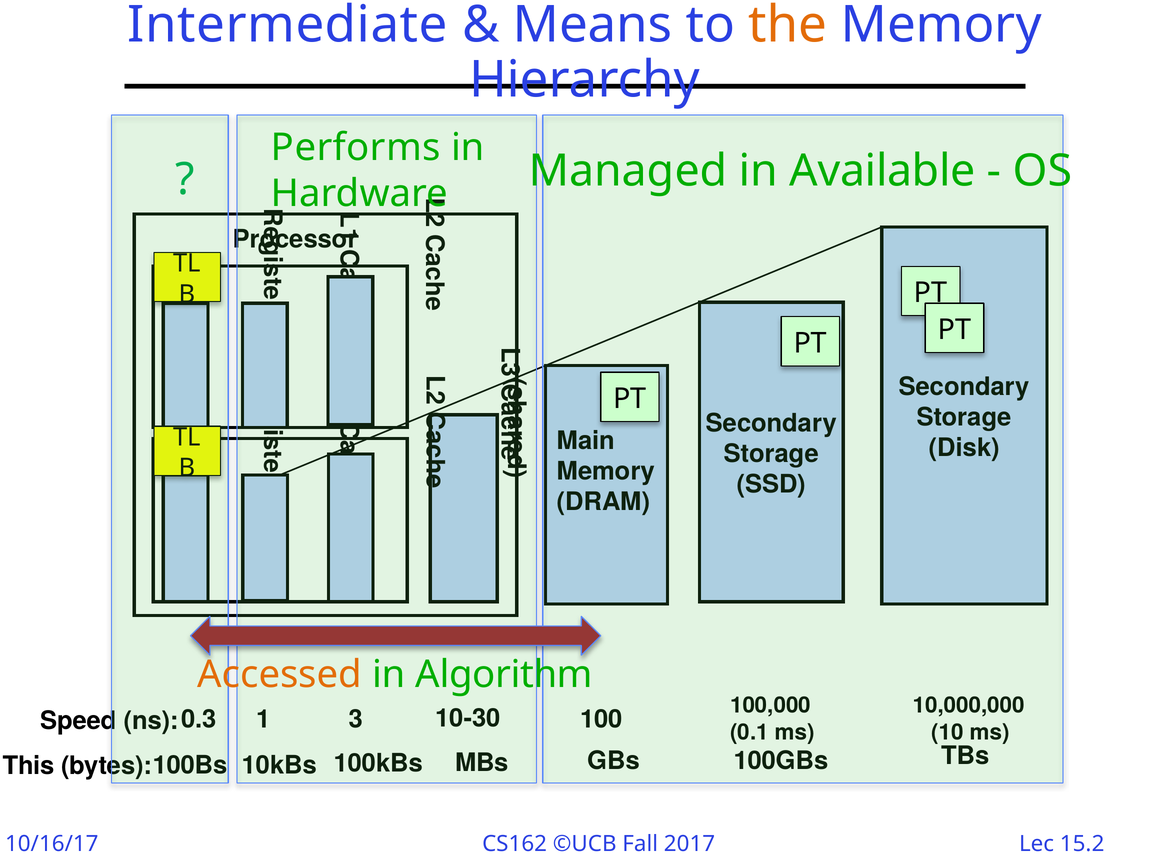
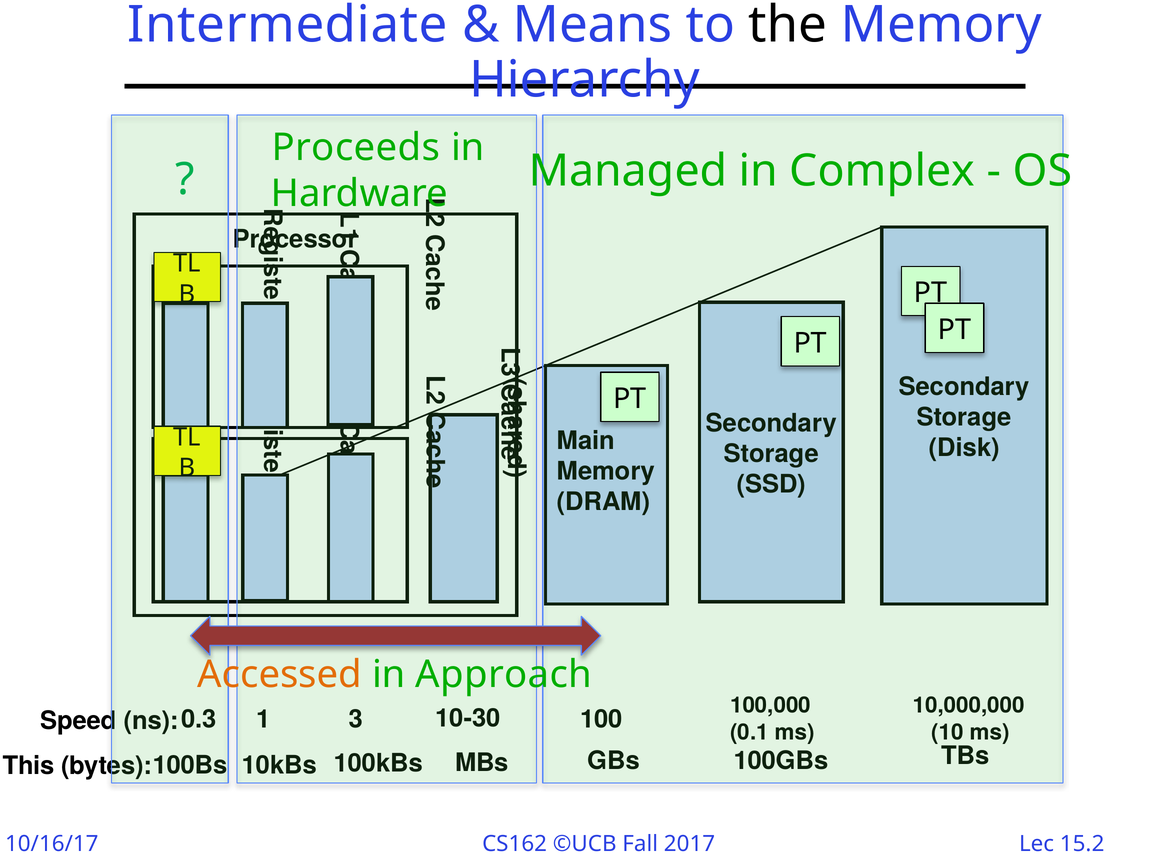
the colour: orange -> black
Performs: Performs -> Proceeds
Available: Available -> Complex
Algorithm: Algorithm -> Approach
